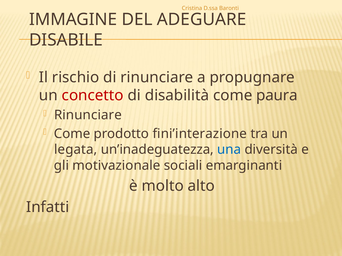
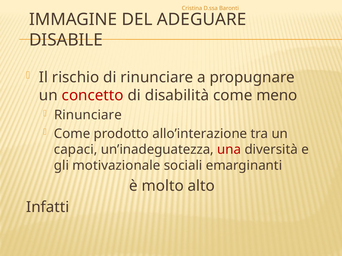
paura: paura -> meno
fini’interazione: fini’interazione -> allo’interazione
legata: legata -> capaci
una colour: blue -> red
